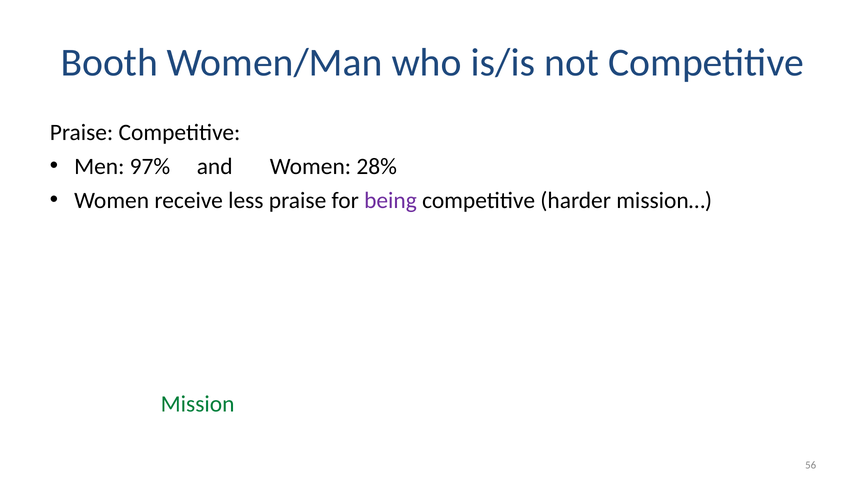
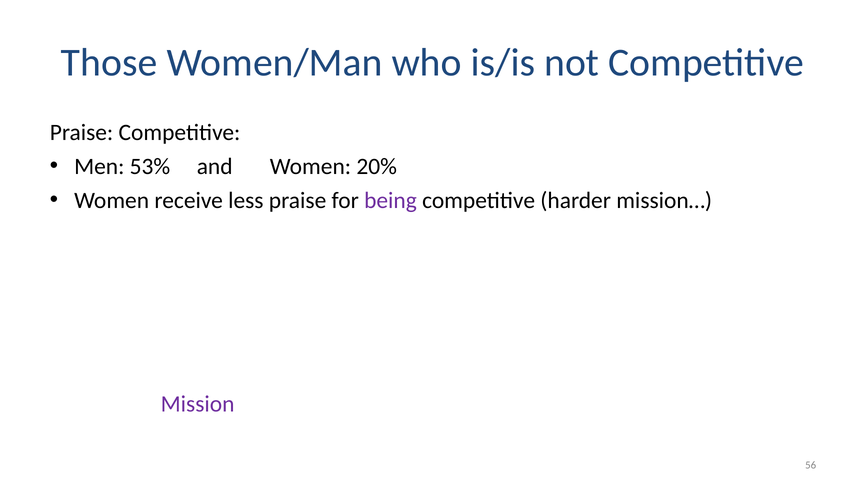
Booth: Booth -> Those
97%: 97% -> 53%
28%: 28% -> 20%
Mission colour: green -> purple
